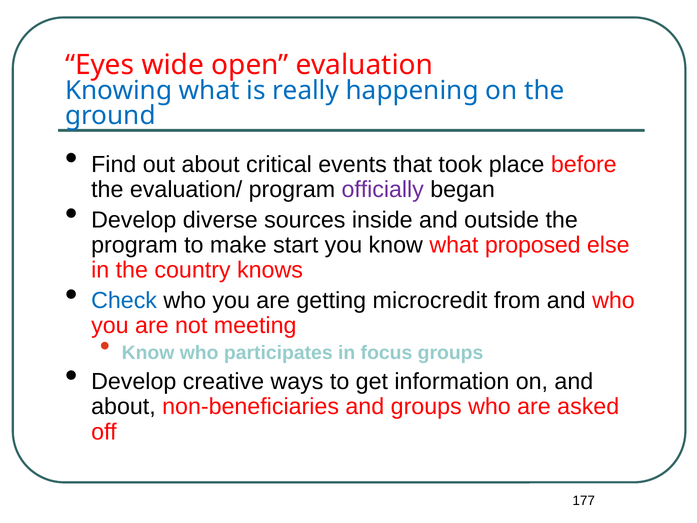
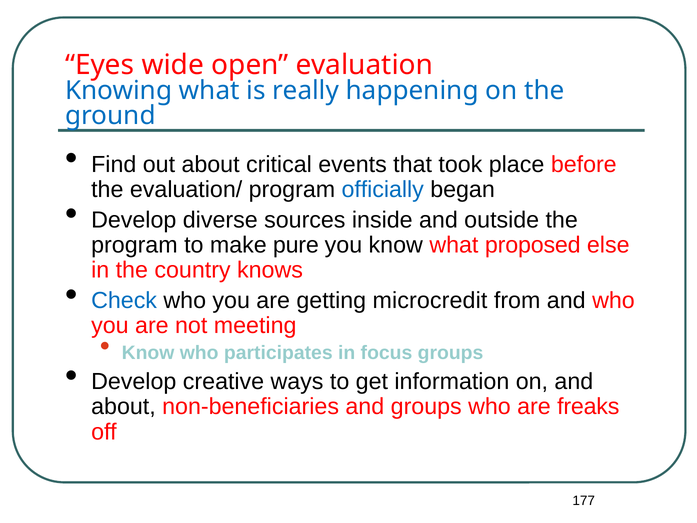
officially colour: purple -> blue
start: start -> pure
asked: asked -> freaks
